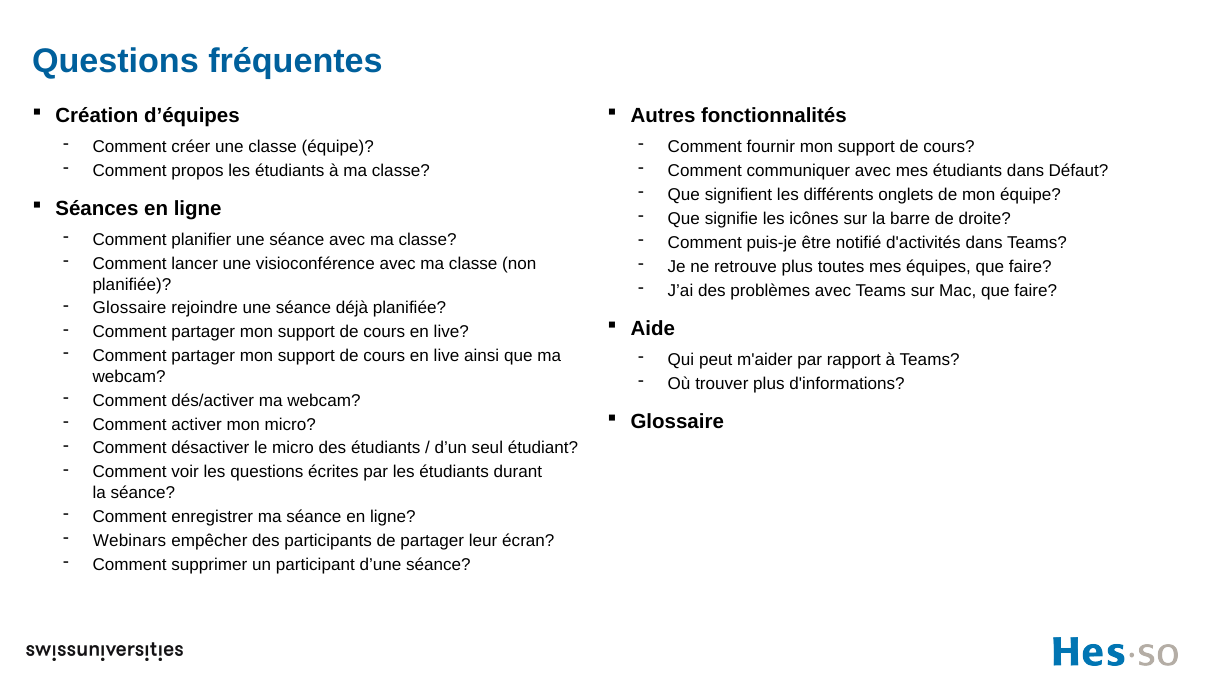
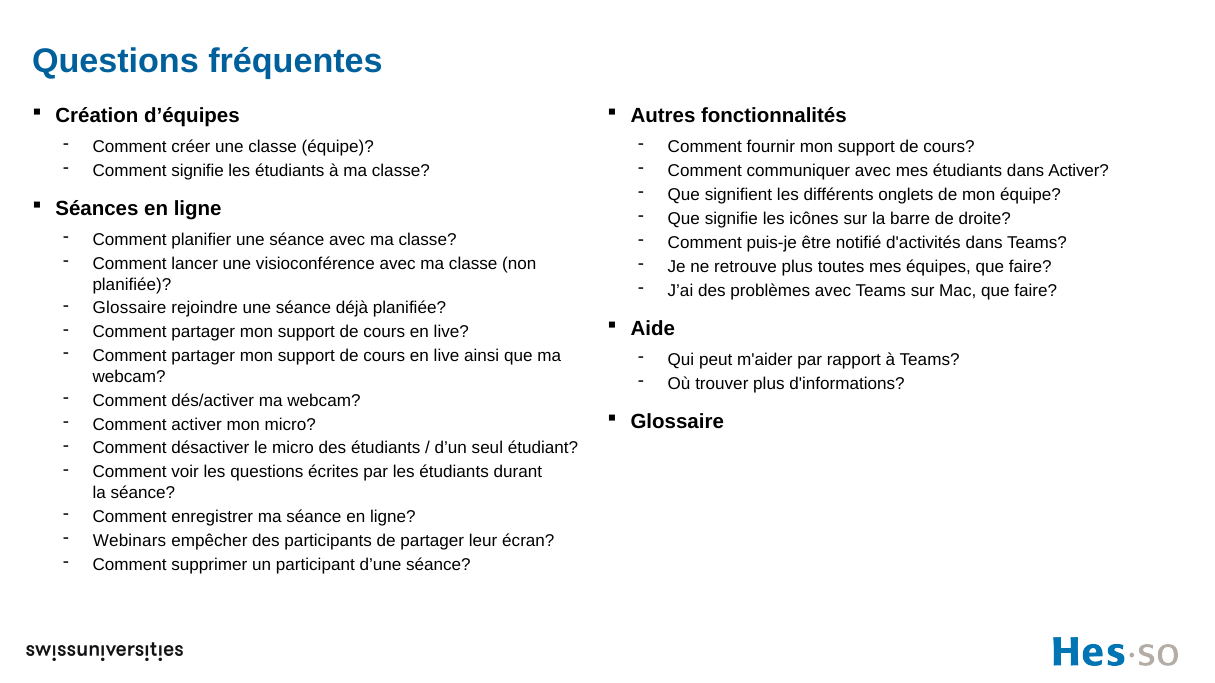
Comment propos: propos -> signifie
dans Défaut: Défaut -> Activer
